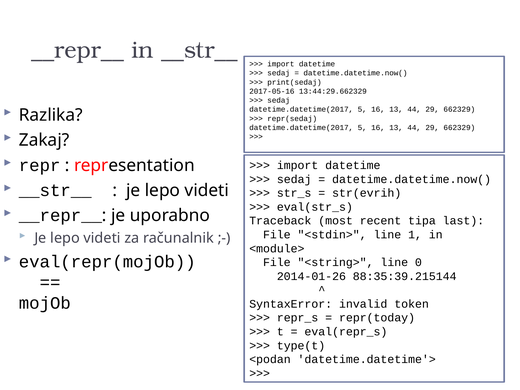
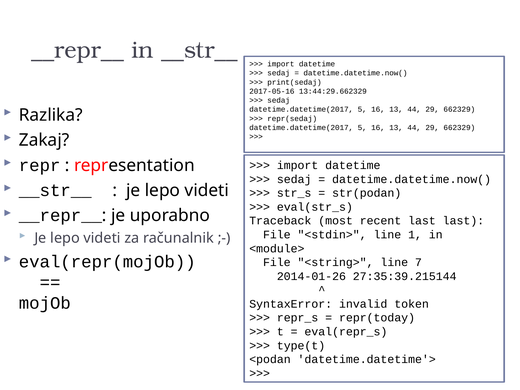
str(evrih: str(evrih -> str(podan
recent tipa: tipa -> last
0: 0 -> 7
88:35:39.215144: 88:35:39.215144 -> 27:35:39.215144
